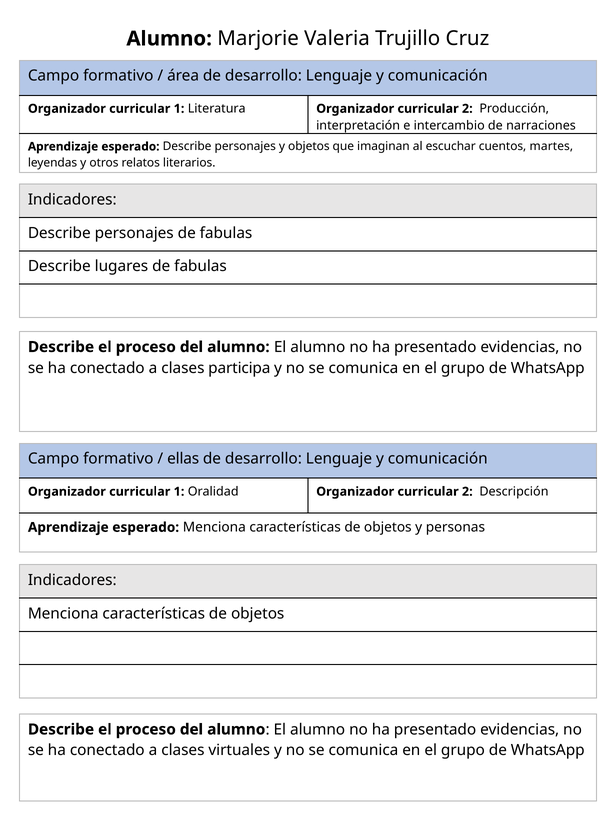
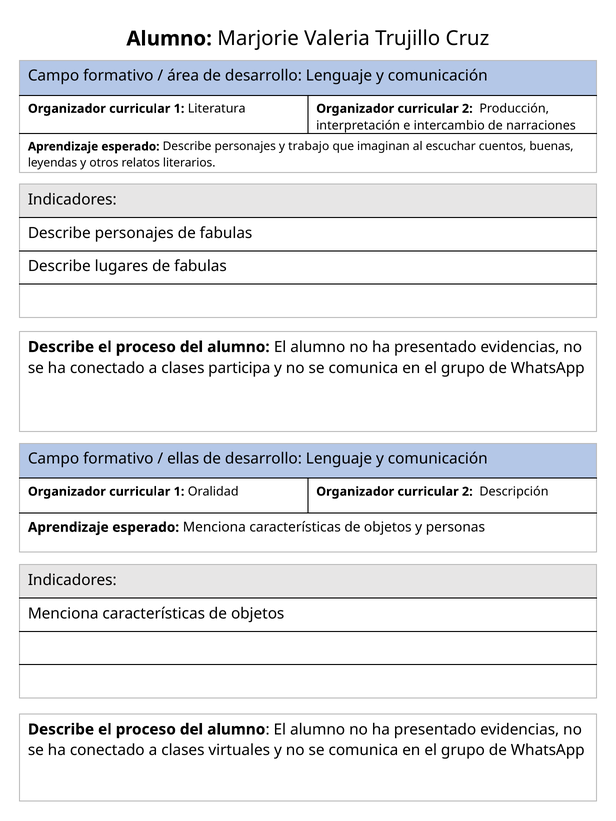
y objetos: objetos -> trabajo
martes: martes -> buenas
